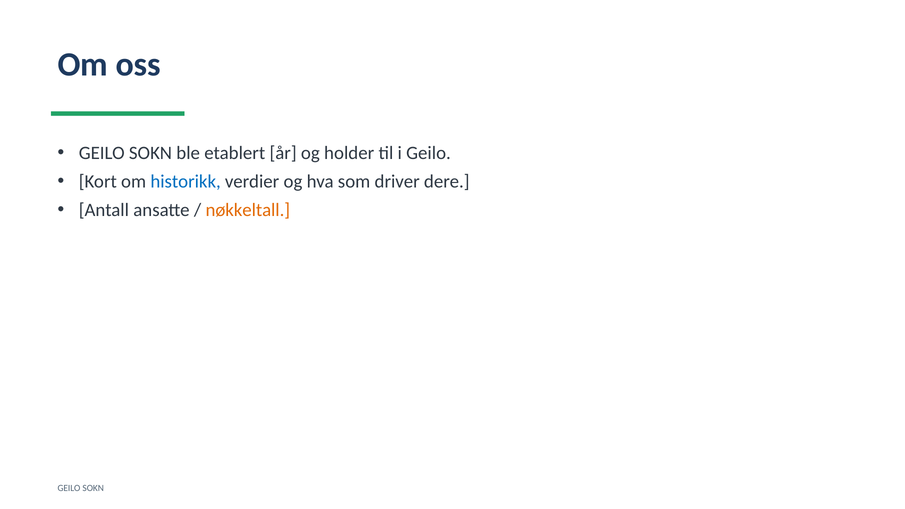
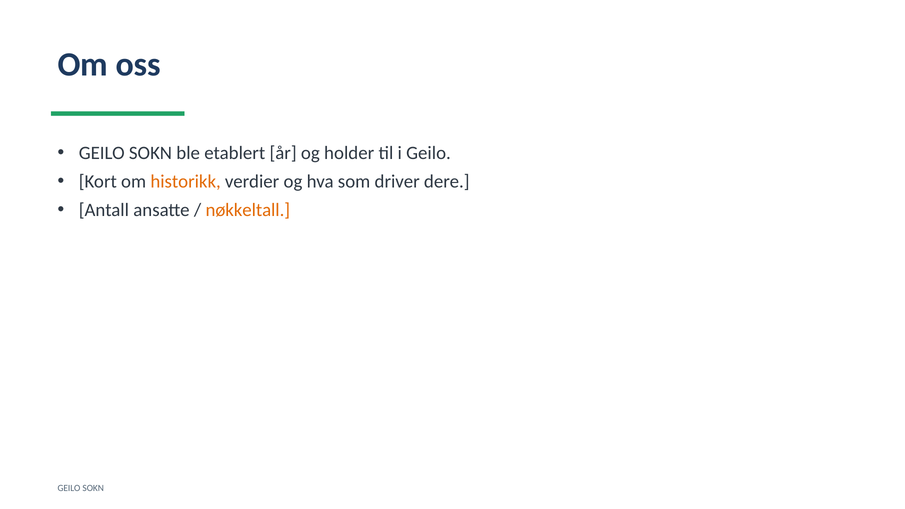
historikk colour: blue -> orange
